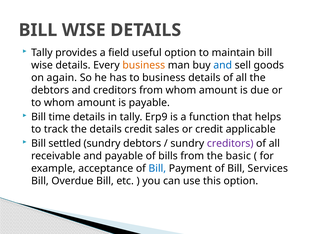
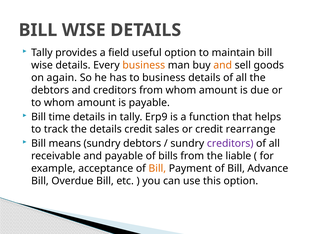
and at (223, 65) colour: blue -> orange
applicable: applicable -> rearrange
settled: settled -> means
basic: basic -> liable
Bill at (157, 168) colour: blue -> orange
Services: Services -> Advance
